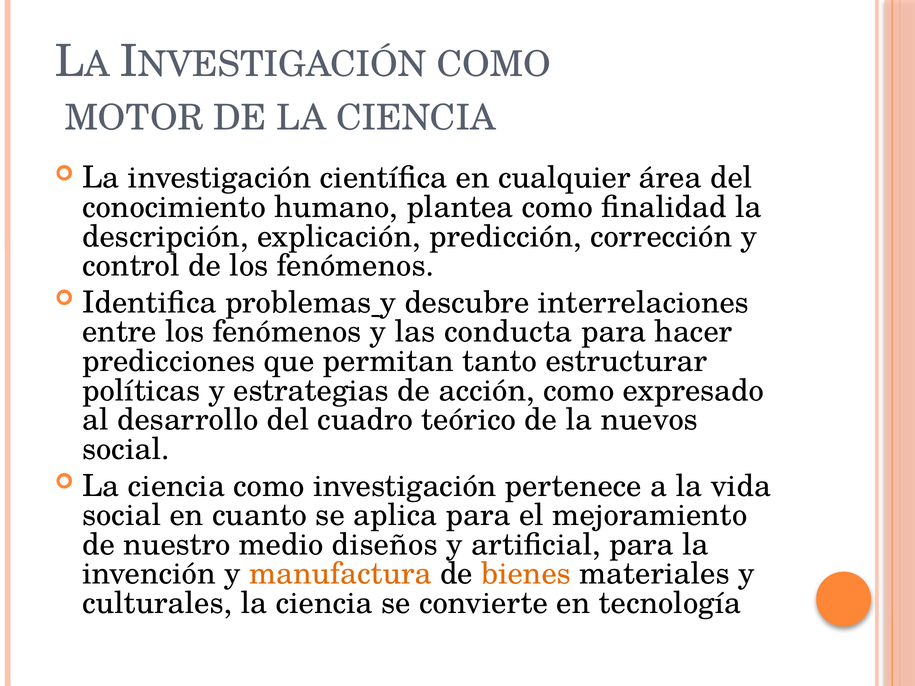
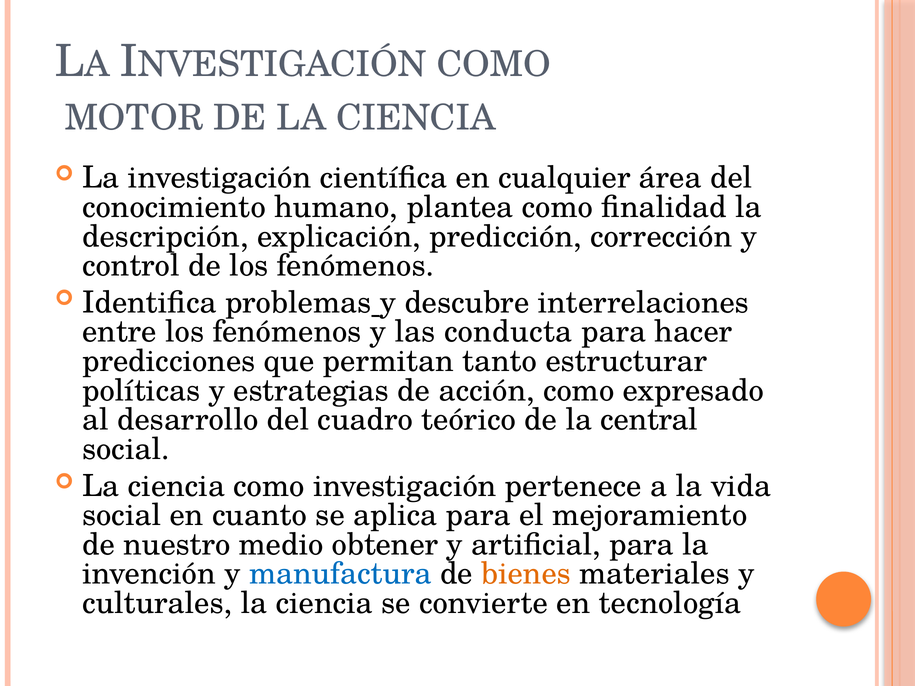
nuevos: nuevos -> central
diseños: diseños -> obtener
manufactura colour: orange -> blue
